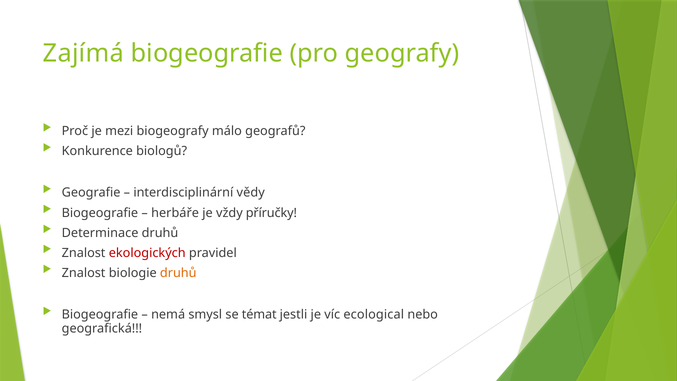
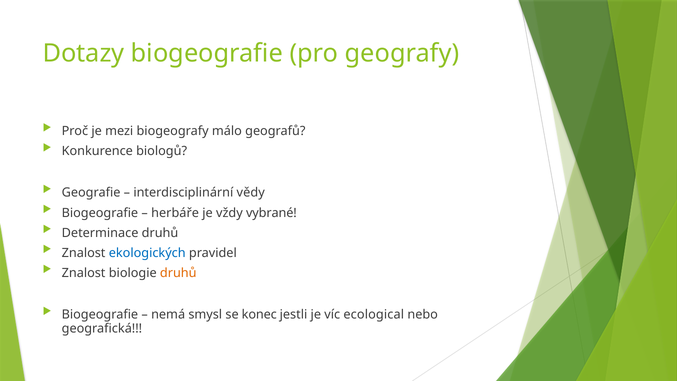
Zajímá: Zajímá -> Dotazy
příručky: příručky -> vybrané
ekologických colour: red -> blue
témat: témat -> konec
